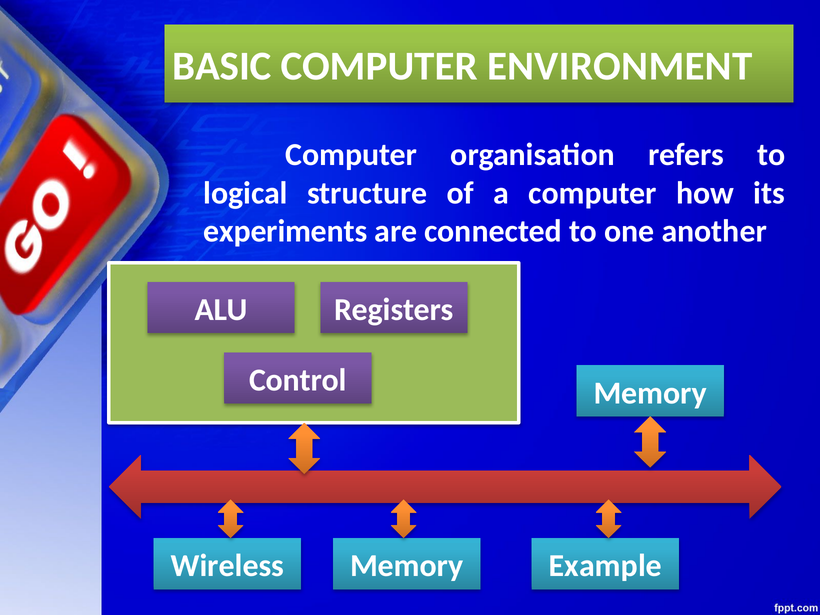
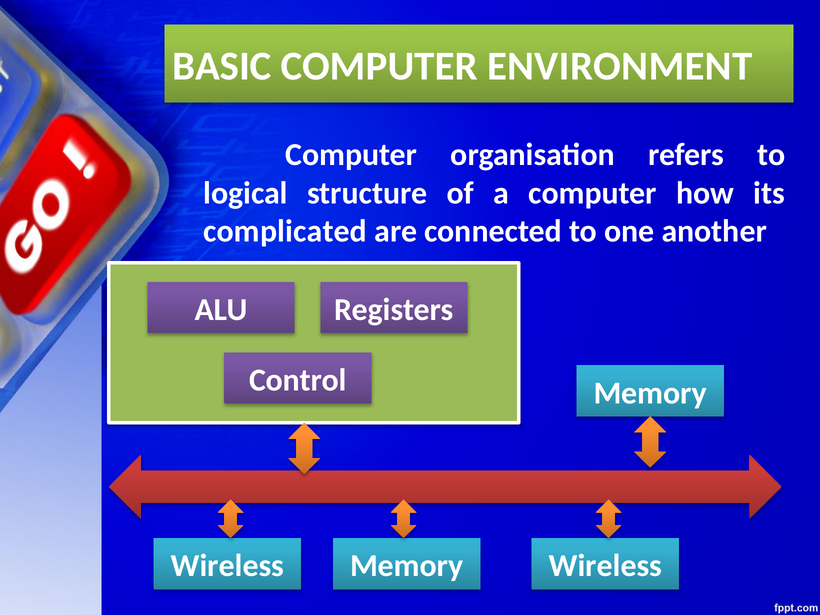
experiments: experiments -> complicated
Example at (605, 566): Example -> Wireless
